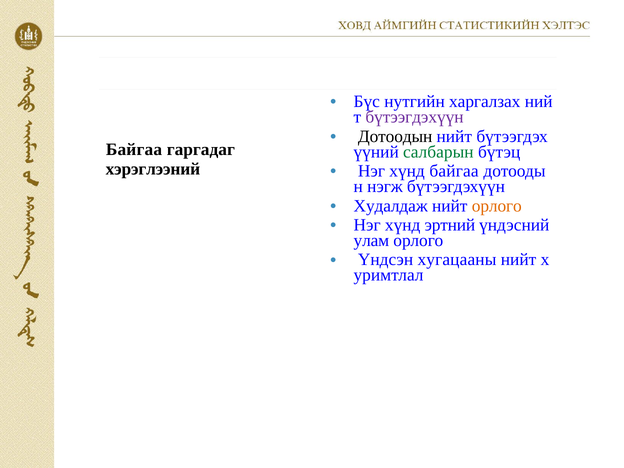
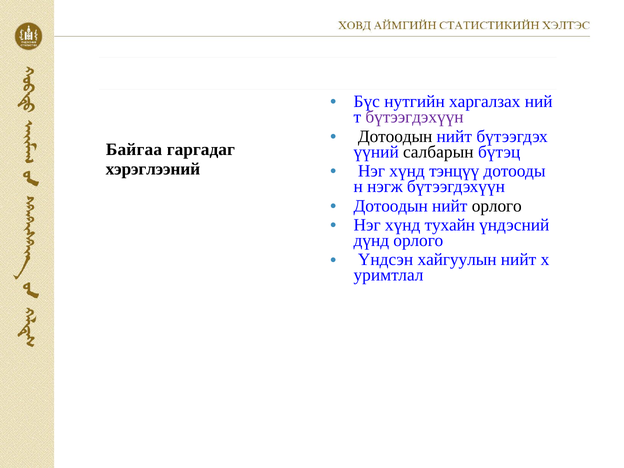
салбарын colour: green -> black
хүнд байгаа: байгаа -> тэнцүү
Худалдаж at (391, 206): Худалдаж -> Дотоодын
орлого at (497, 206) colour: orange -> black
эртний: эртний -> тухайн
улам: улам -> дүнд
хугацааны: хугацааны -> хайгуулын
